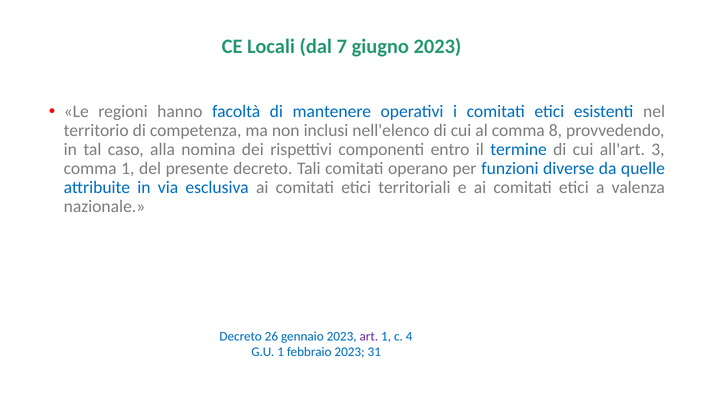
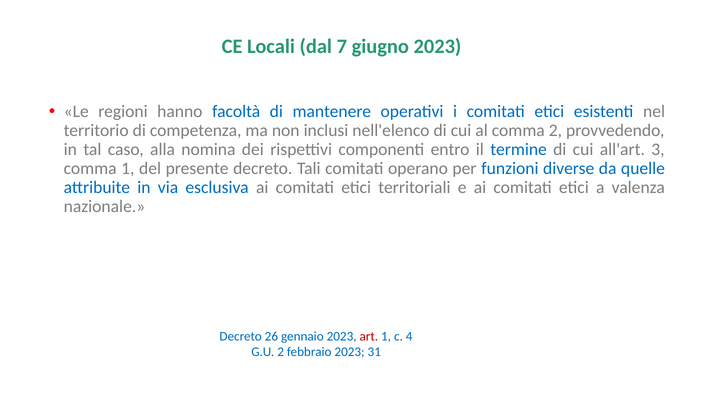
comma 8: 8 -> 2
art colour: purple -> red
G.U 1: 1 -> 2
